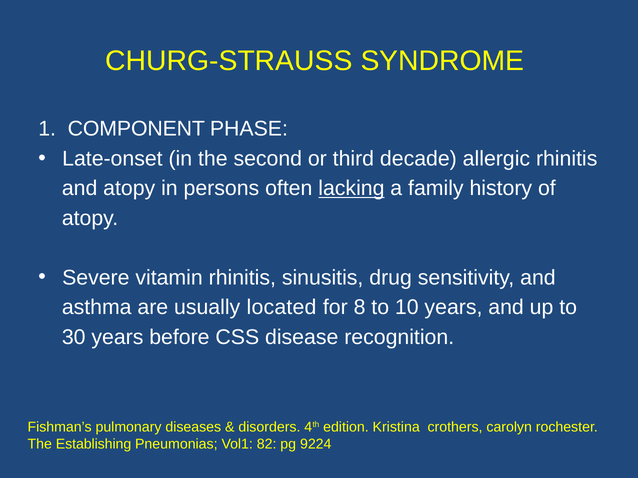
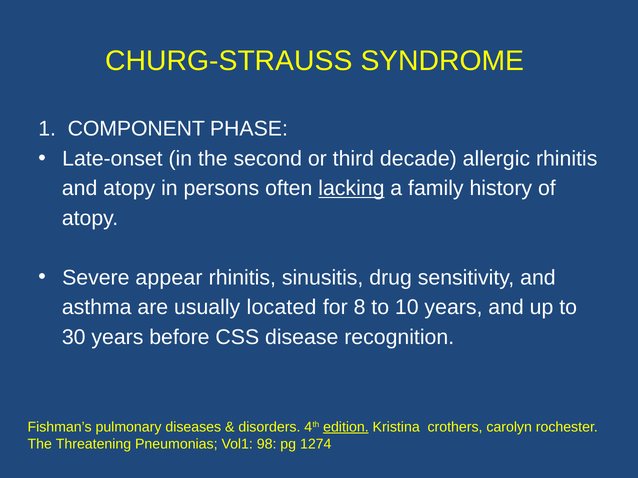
vitamin: vitamin -> appear
edition underline: none -> present
Establishing: Establishing -> Threatening
82: 82 -> 98
9224: 9224 -> 1274
